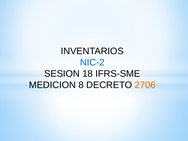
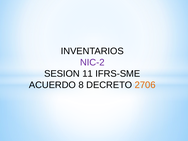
NIC-2 colour: blue -> purple
18: 18 -> 11
MEDICION: MEDICION -> ACUERDO
